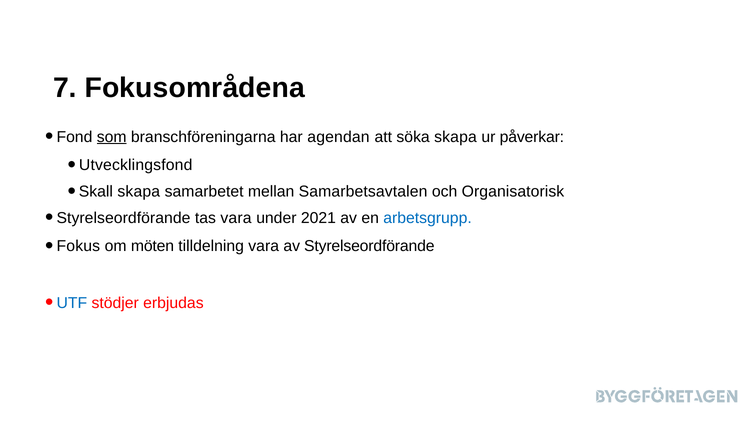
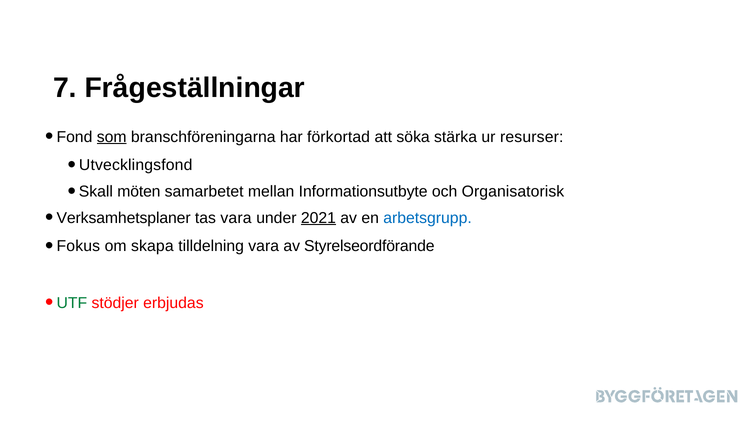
Fokusområdena: Fokusområdena -> Frågeställningar
agendan: agendan -> förkortad
söka skapa: skapa -> stärka
påverkar: påverkar -> resurser
Skall skapa: skapa -> möten
Samarbetsavtalen: Samarbetsavtalen -> Informationsutbyte
Styrelseordförande at (124, 218): Styrelseordförande -> Verksamhetsplaner
2021 underline: none -> present
möten: möten -> skapa
UTF colour: blue -> green
